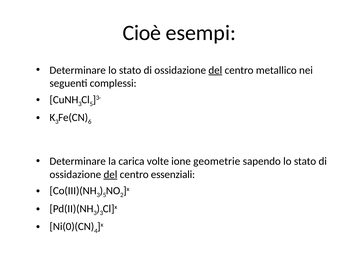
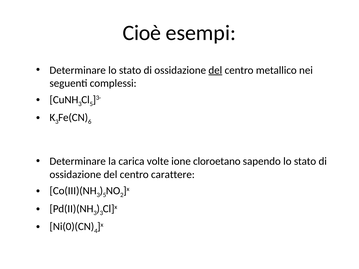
geometrie: geometrie -> cloroetano
del at (110, 175) underline: present -> none
essenziali: essenziali -> carattere
